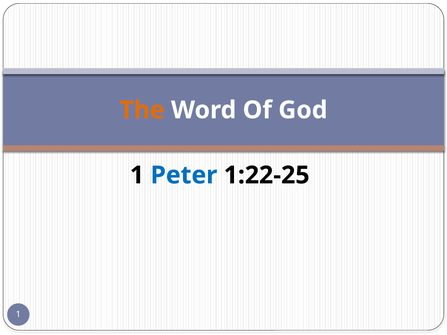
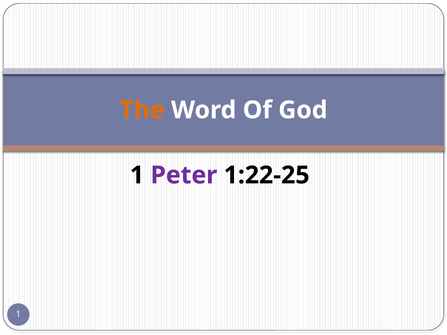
Peter colour: blue -> purple
